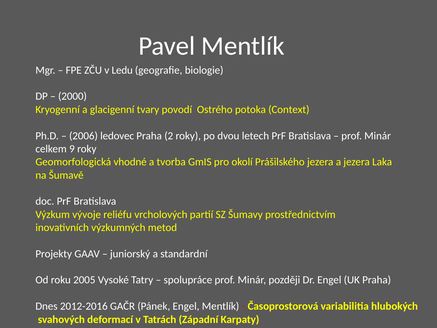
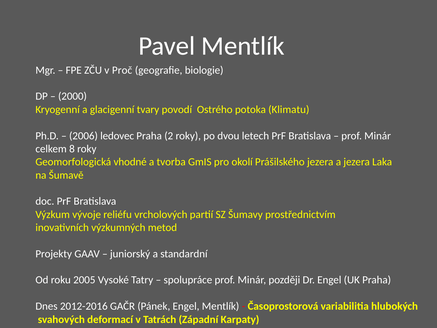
Ledu: Ledu -> Proč
Context: Context -> Klimatu
9: 9 -> 8
